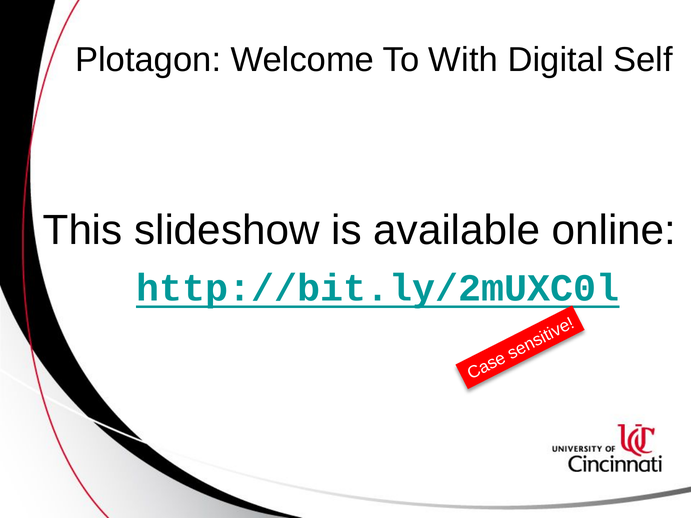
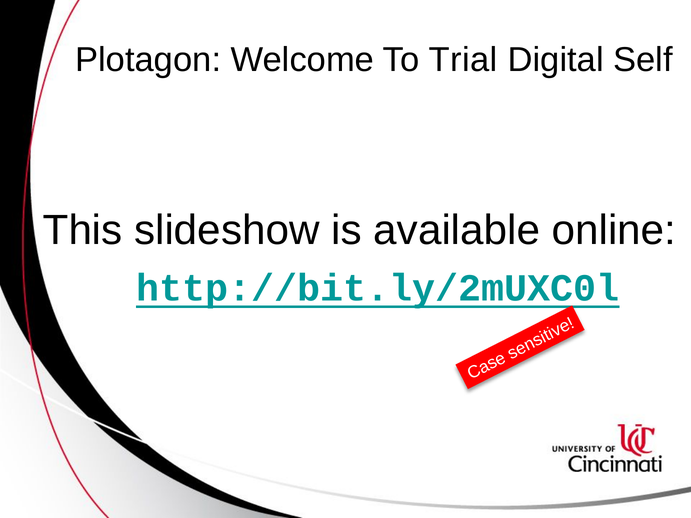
With: With -> Trial
